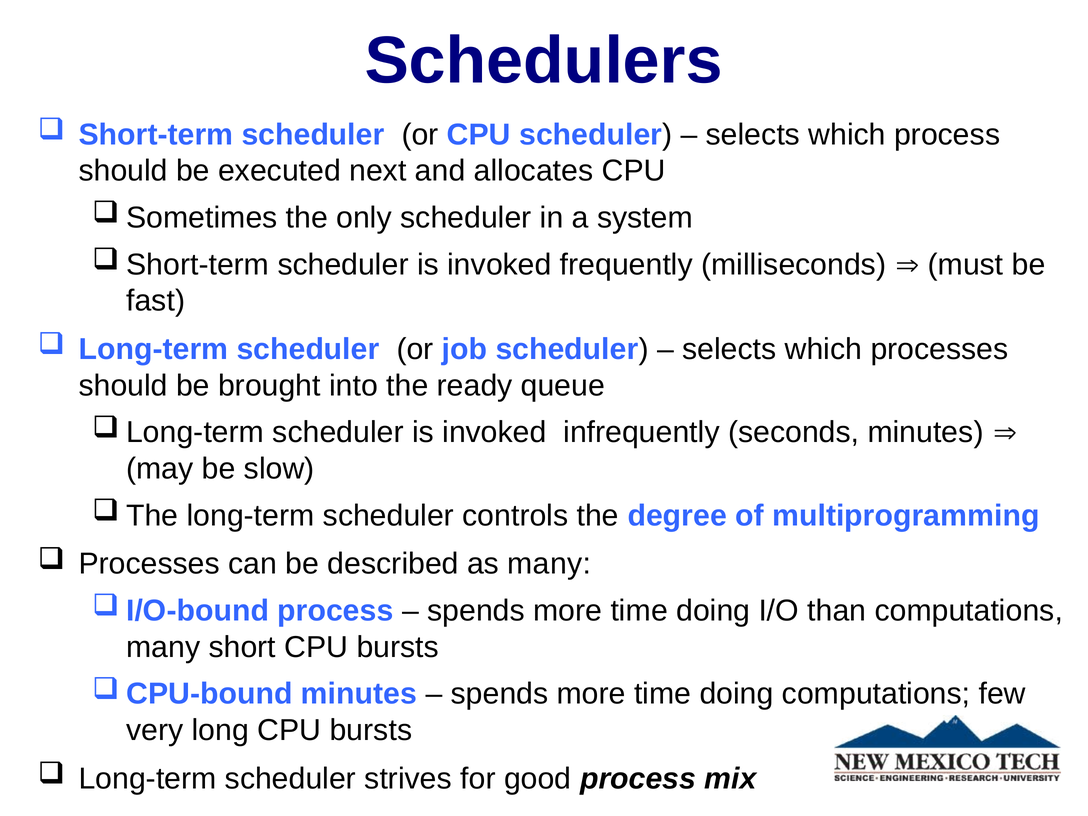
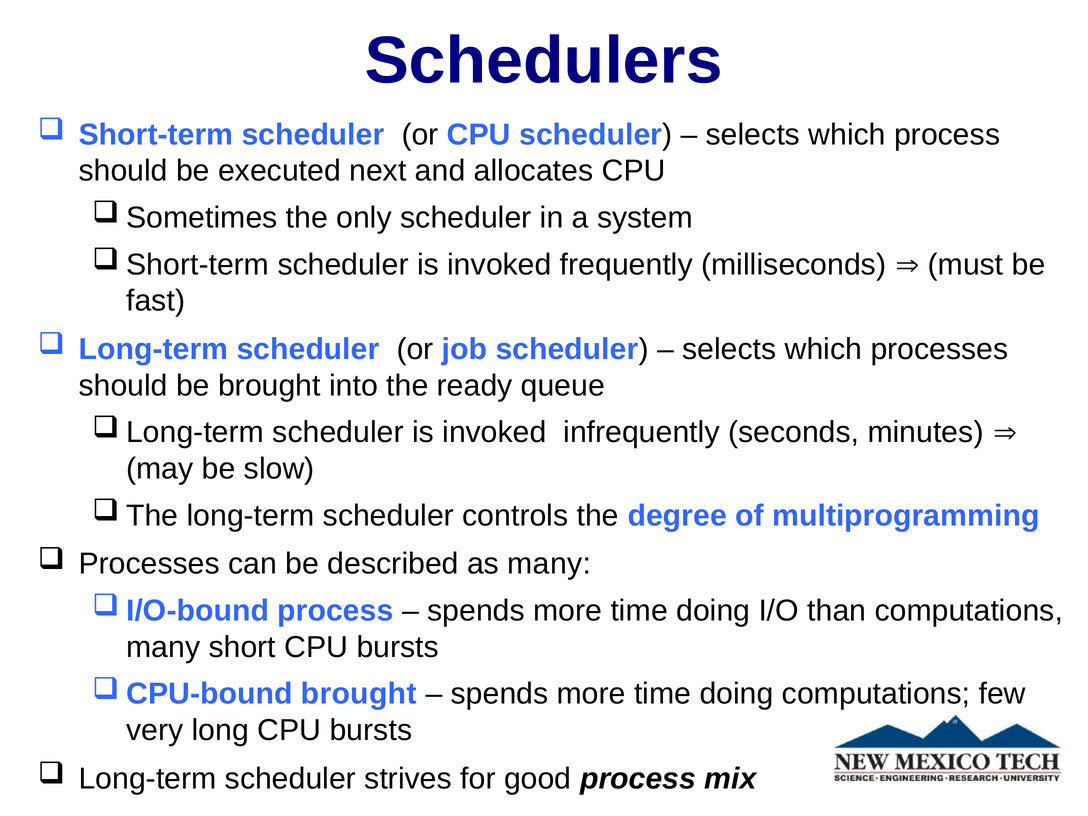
minutes at (359, 694): minutes -> brought
